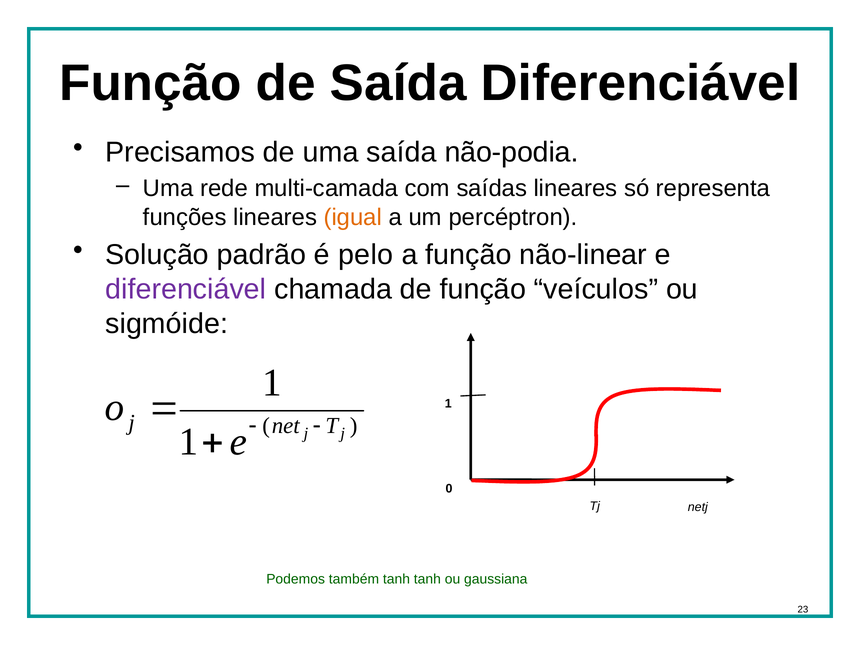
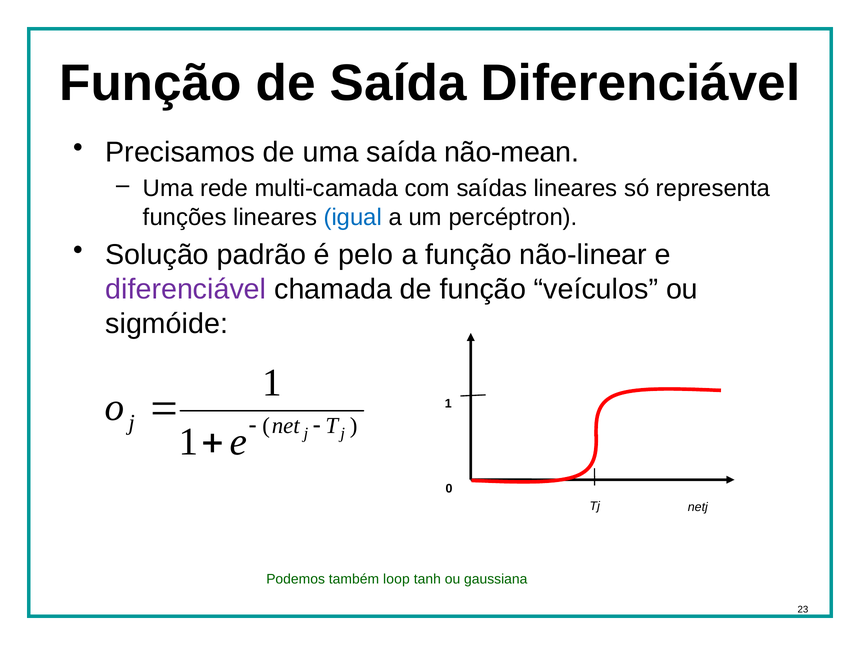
não-podia: não-podia -> não-mean
igual colour: orange -> blue
também tanh: tanh -> loop
